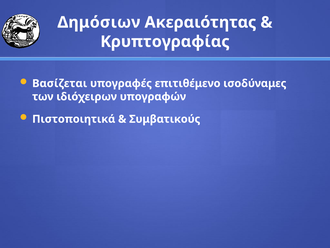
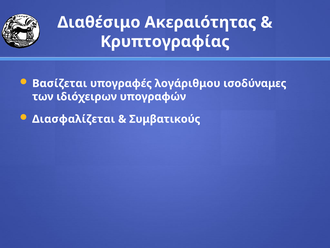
Δημόσιων: Δημόσιων -> Διαθέσιμο
επιτιθέμενο: επιτιθέμενο -> λογάριθμου
Πιστοποιητικά: Πιστοποιητικά -> Διασφαλίζεται
